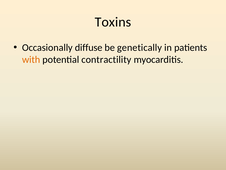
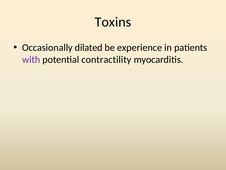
diffuse: diffuse -> dilated
genetically: genetically -> experience
with colour: orange -> purple
